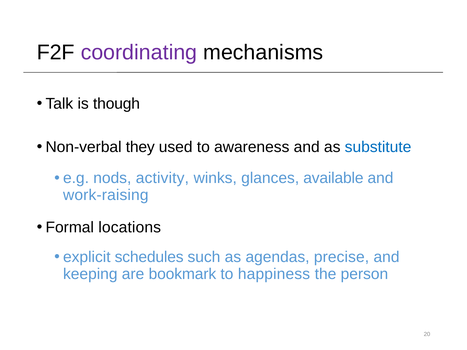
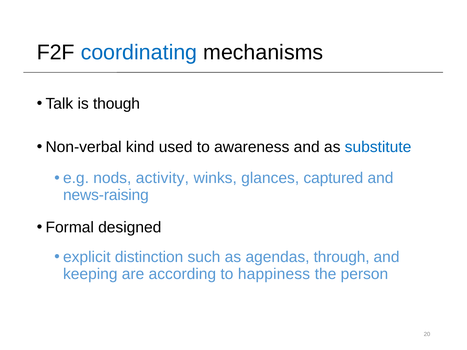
coordinating colour: purple -> blue
they: they -> kind
available: available -> captured
work-raising: work-raising -> news-raising
locations: locations -> designed
schedules: schedules -> distinction
precise: precise -> through
bookmark: bookmark -> according
